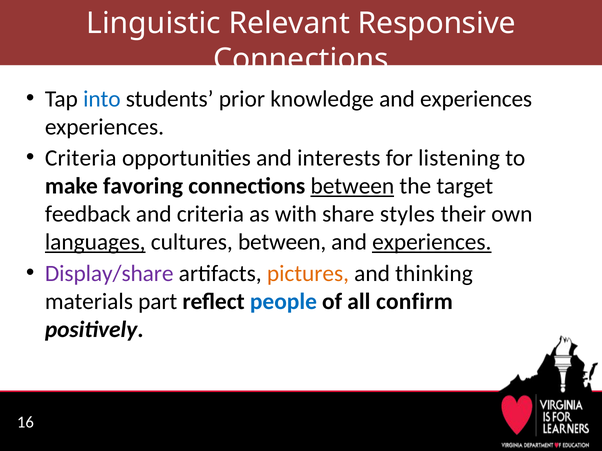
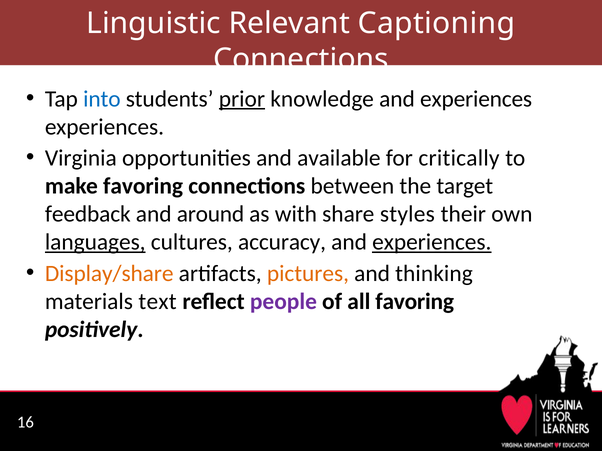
Responsive: Responsive -> Captioning
prior underline: none -> present
Criteria at (81, 158): Criteria -> Virginia
interests: interests -> available
listening: listening -> critically
between at (352, 186) underline: present -> none
and criteria: criteria -> around
cultures between: between -> accuracy
Display/share colour: purple -> orange
part: part -> text
people colour: blue -> purple
all confirm: confirm -> favoring
